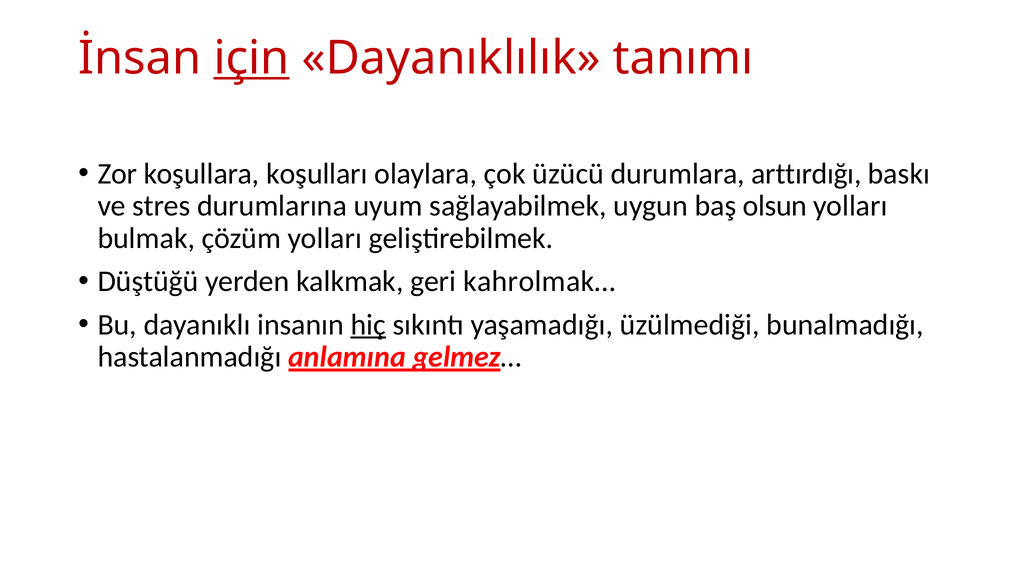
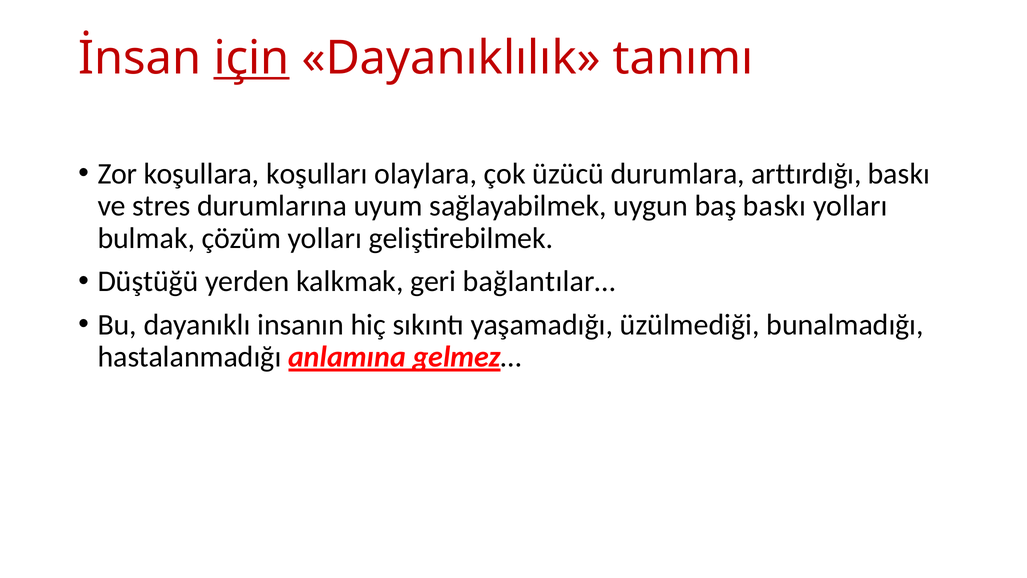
baş olsun: olsun -> baskı
kahrolmak…: kahrolmak… -> bağlantılar…
hiç underline: present -> none
